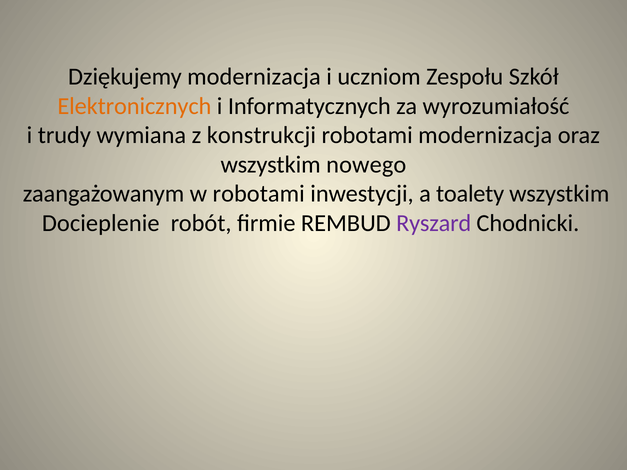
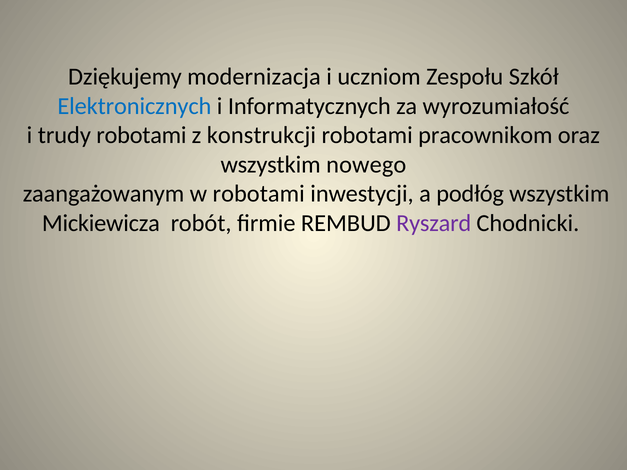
Elektronicznych colour: orange -> blue
trudy wymiana: wymiana -> robotami
robotami modernizacja: modernizacja -> pracownikom
toalety: toalety -> podłóg
Docieplenie: Docieplenie -> Mickiewicza
